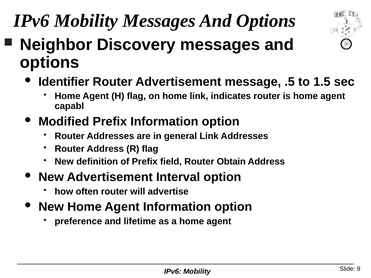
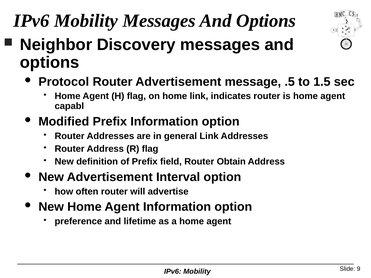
Identifier: Identifier -> Protocol
